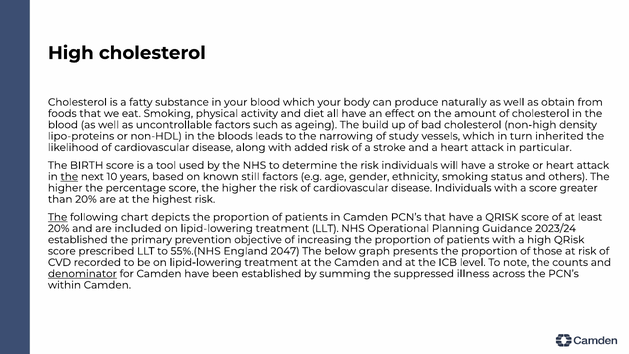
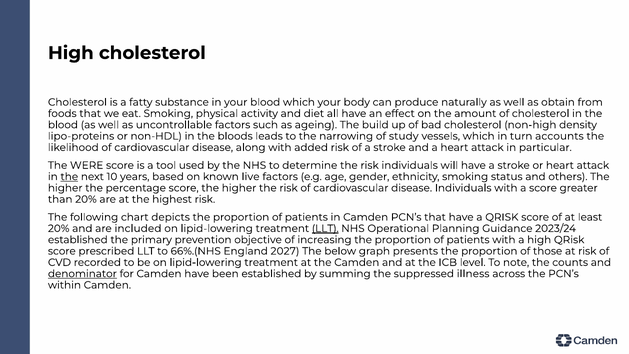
inherited: inherited -> accounts
BIRTH: BIRTH -> WERE
still: still -> live
The at (58, 217) underline: present -> none
LLT at (325, 228) underline: none -> present
55%.(NHS: 55%.(NHS -> 66%.(NHS
2047: 2047 -> 2027
